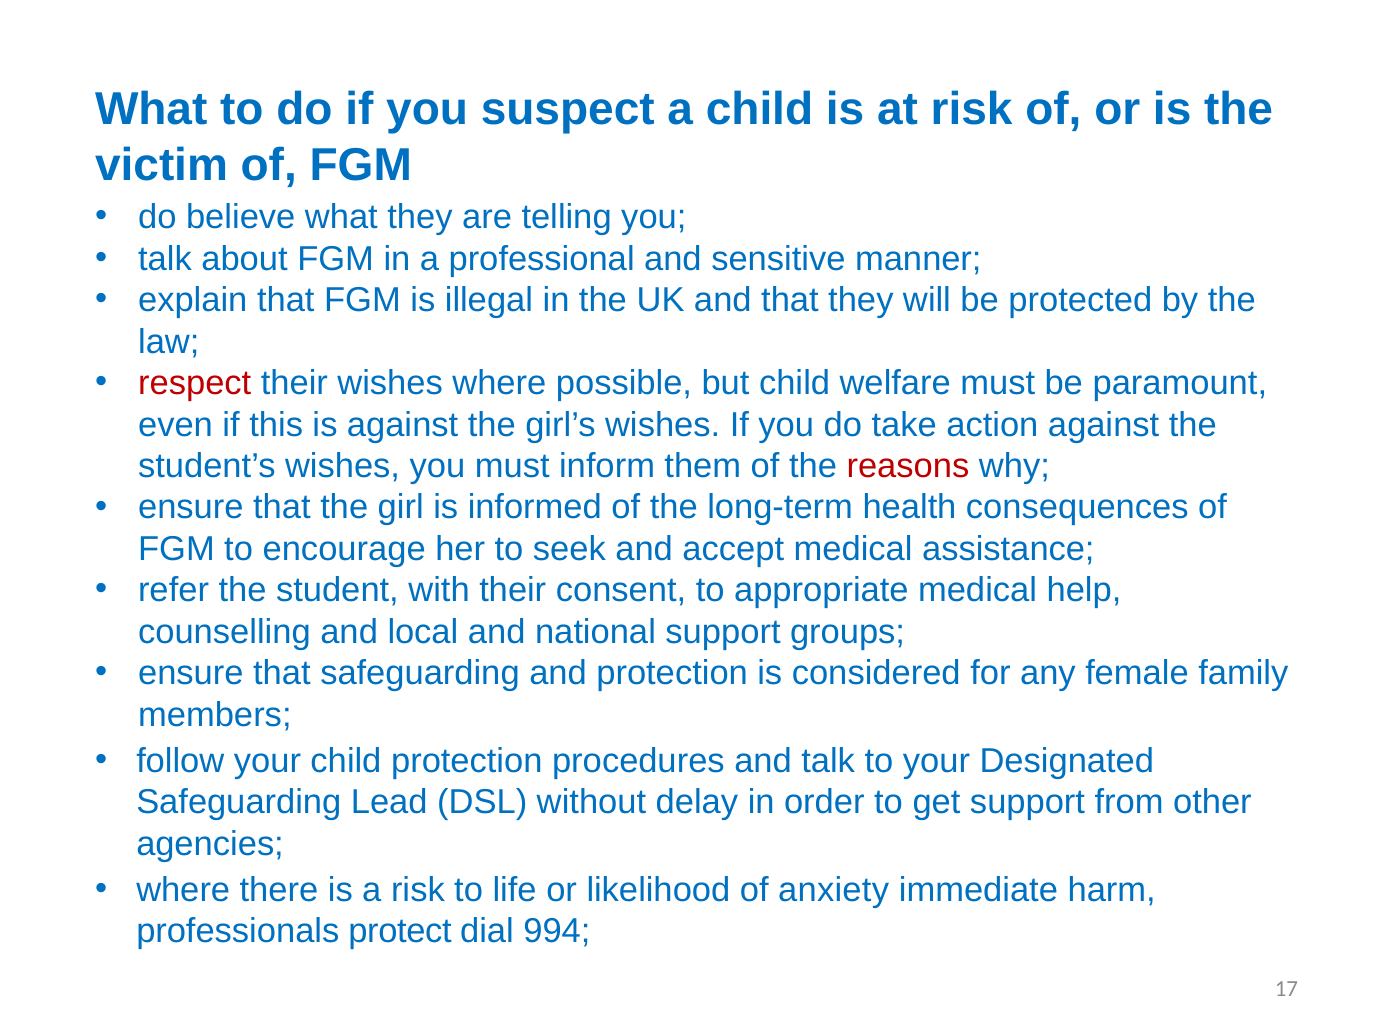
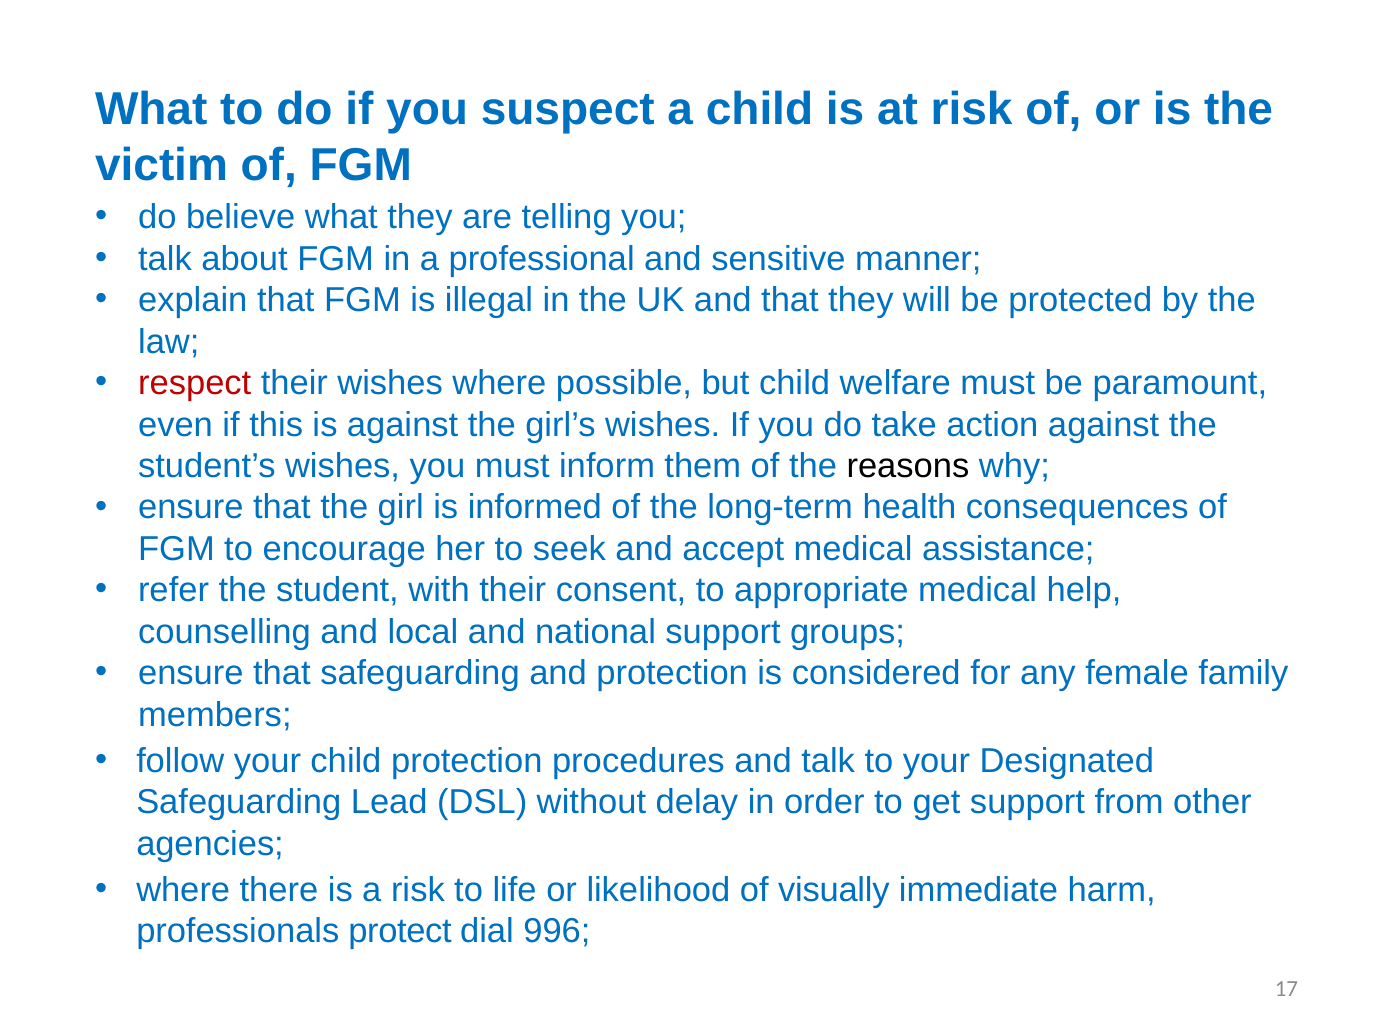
reasons colour: red -> black
anxiety: anxiety -> visually
994: 994 -> 996
